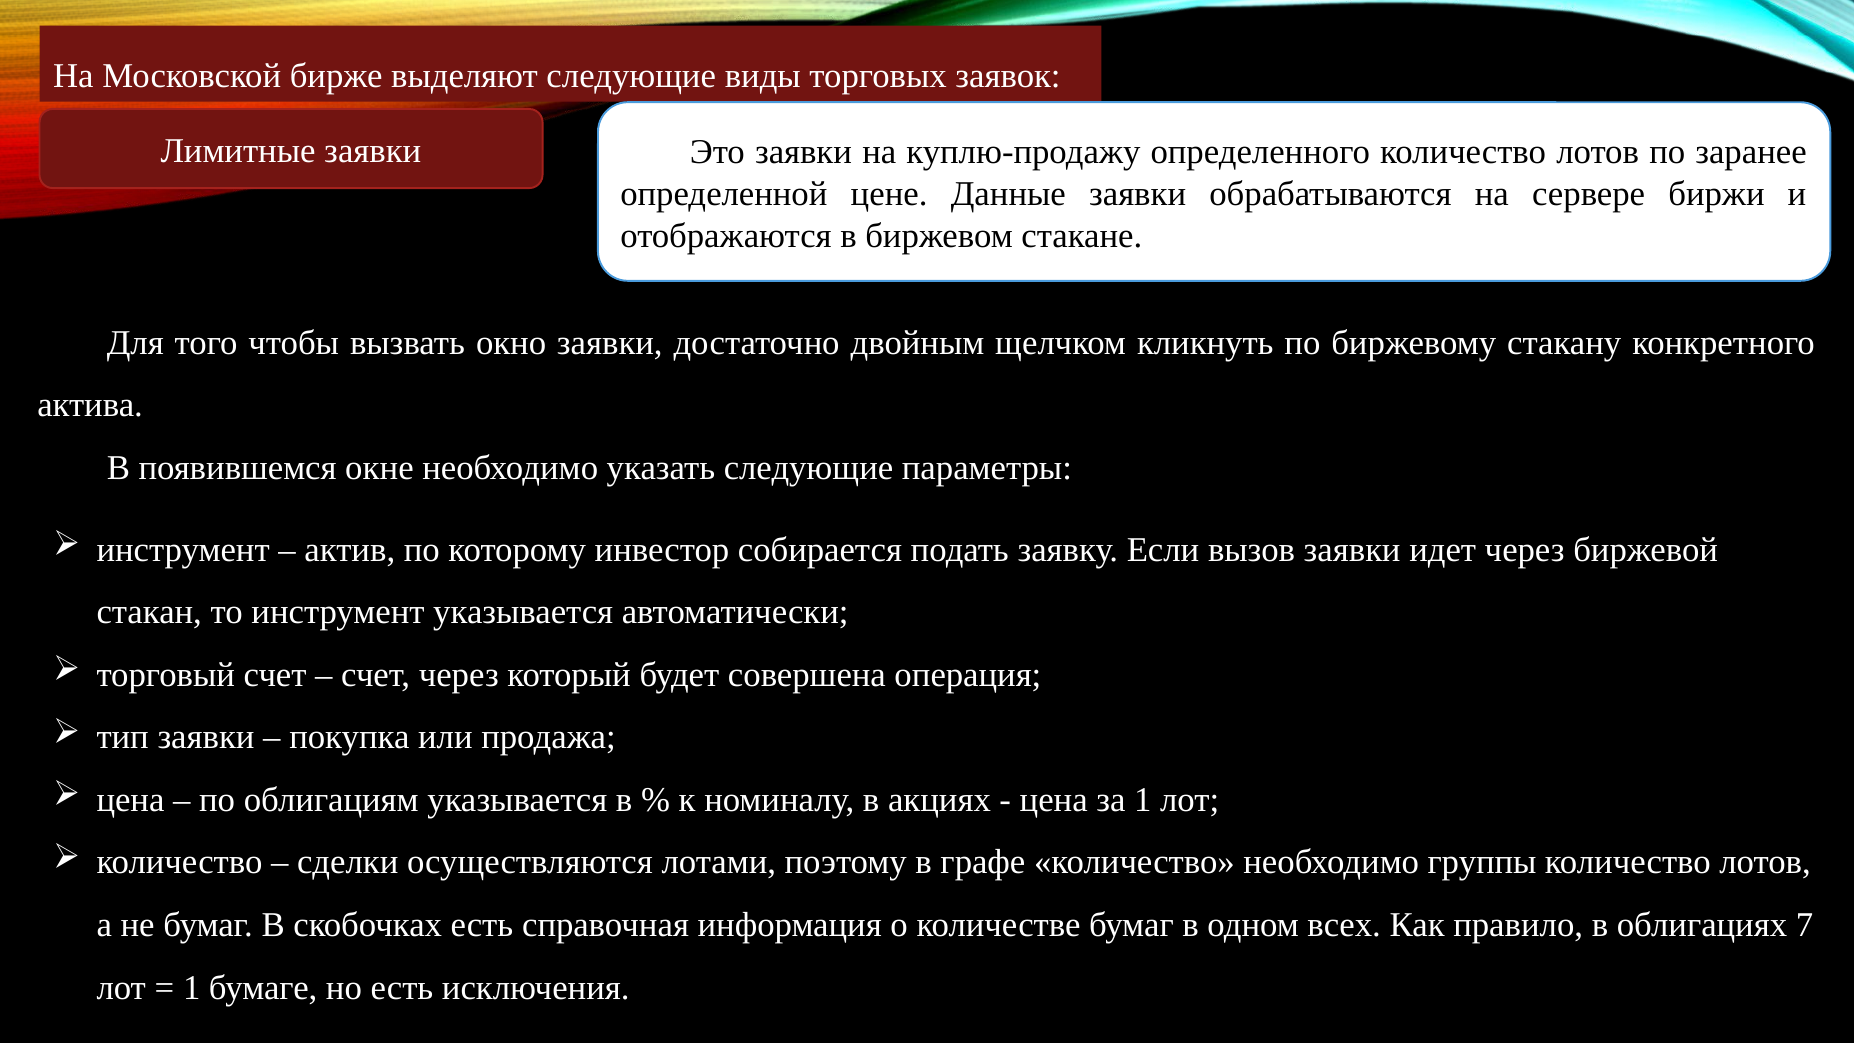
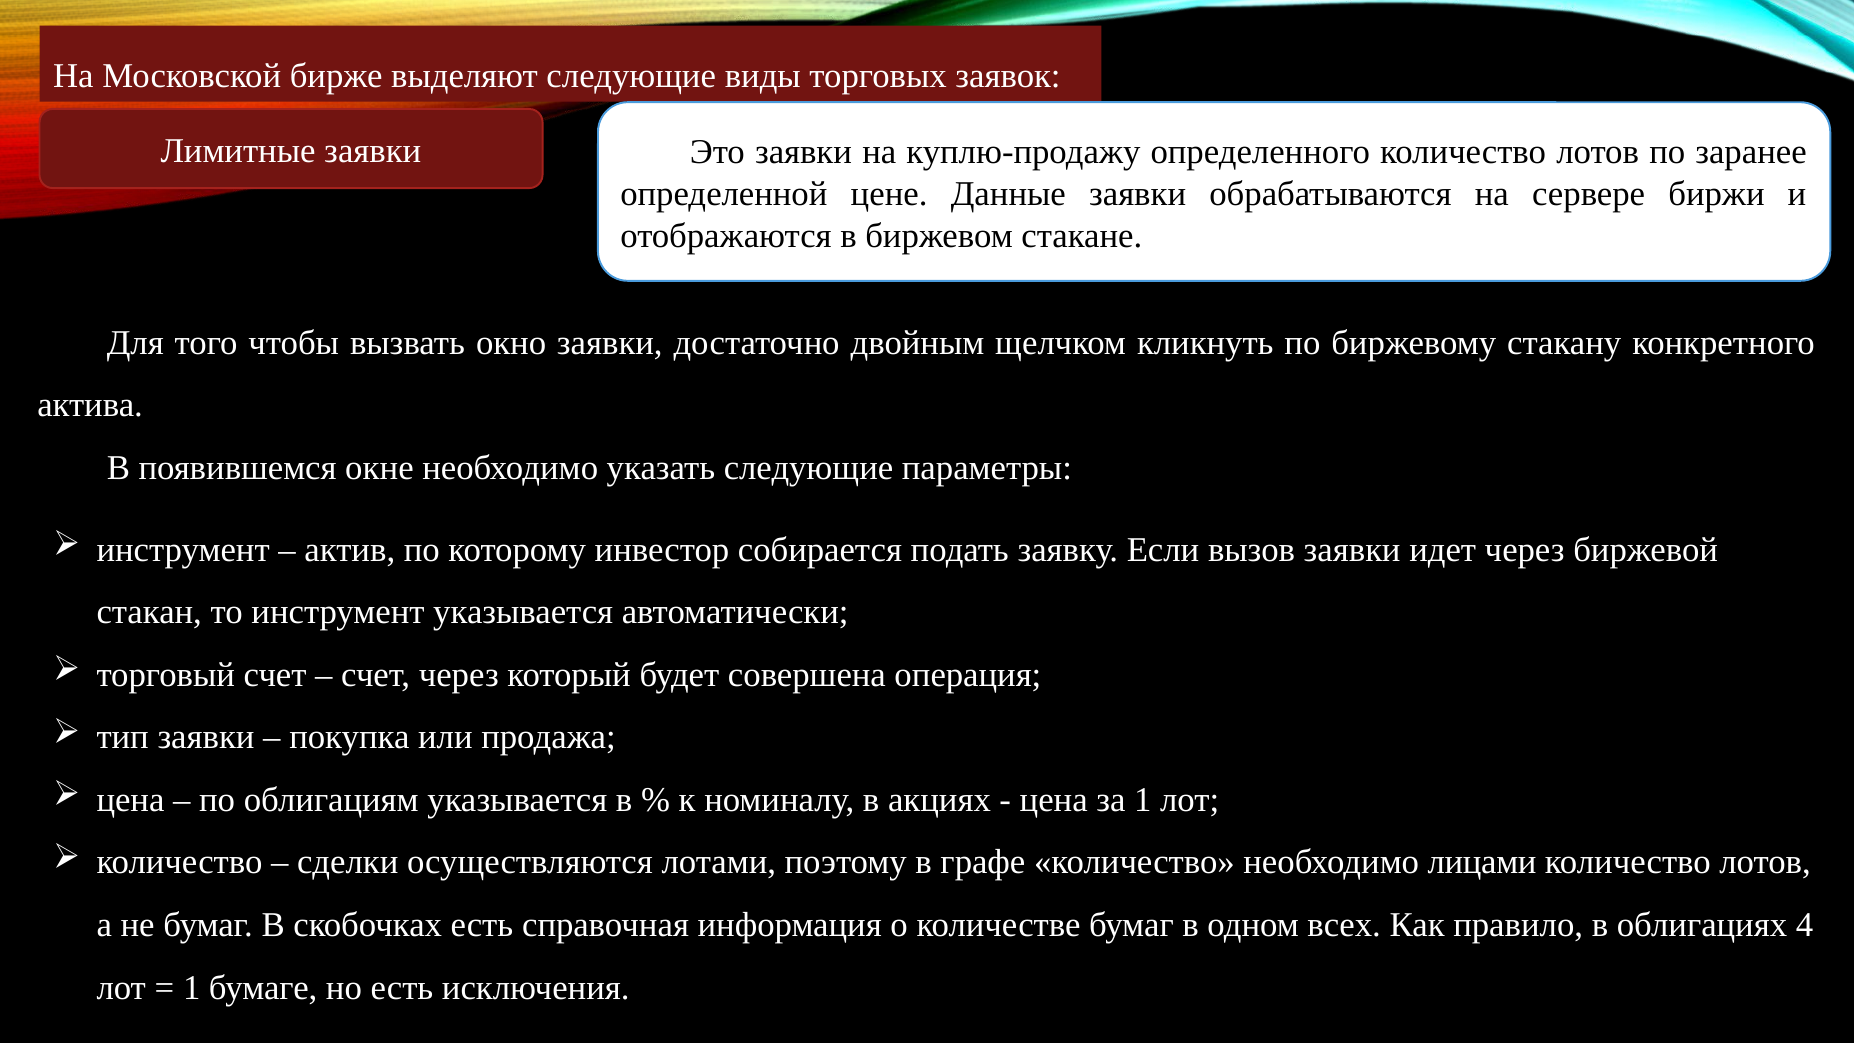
группы: группы -> лицами
7: 7 -> 4
